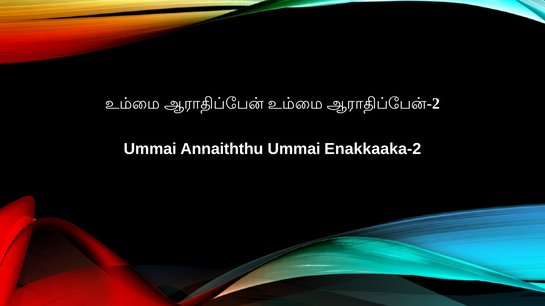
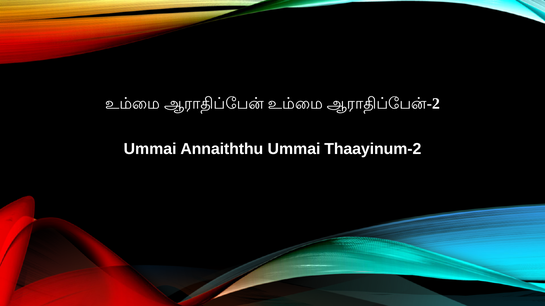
Enakkaaka-2: Enakkaaka-2 -> Thaayinum-2
